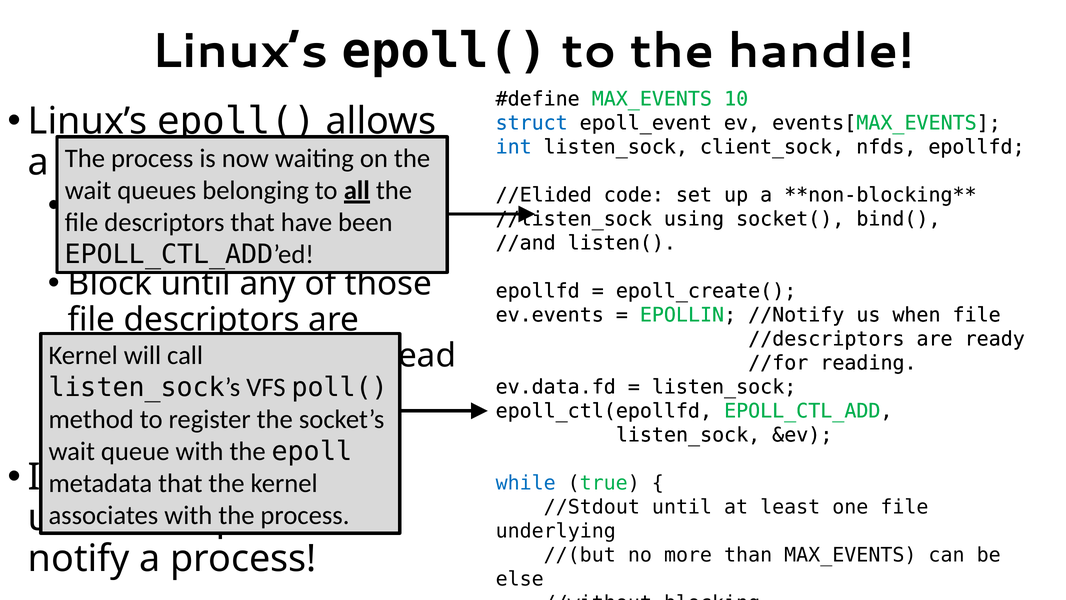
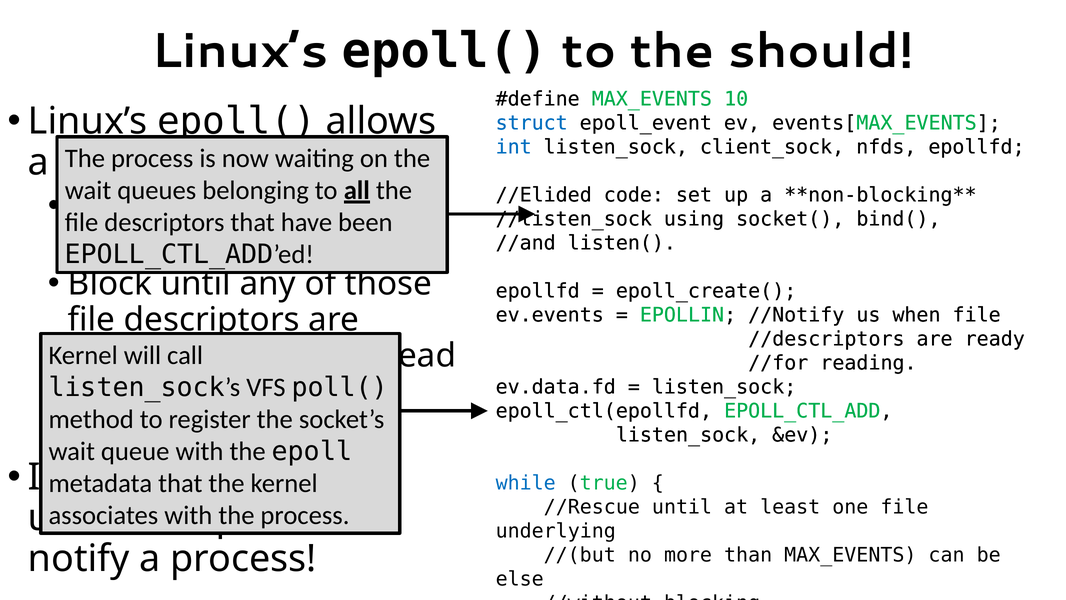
handle: handle -> should
//Stdout: //Stdout -> //Rescue
